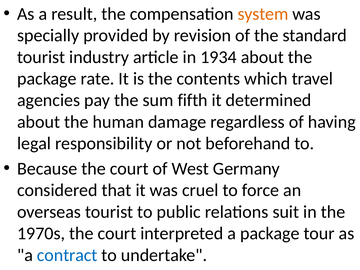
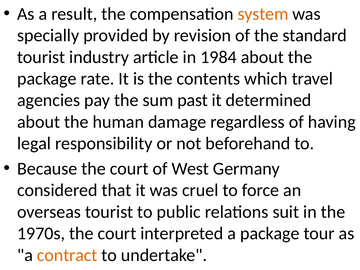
1934: 1934 -> 1984
fifth: fifth -> past
contract colour: blue -> orange
